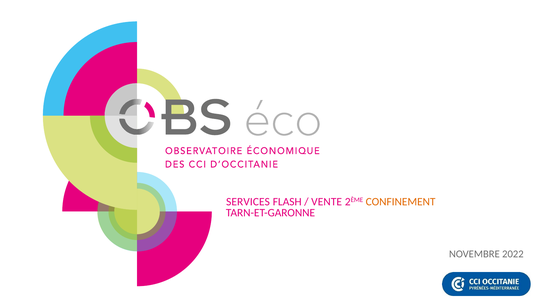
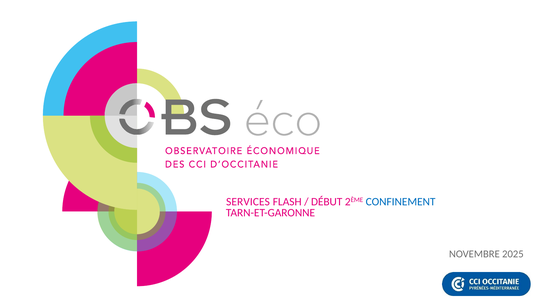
VENTE: VENTE -> DÉBUT
CONFINEMENT colour: orange -> blue
2022: 2022 -> 2025
